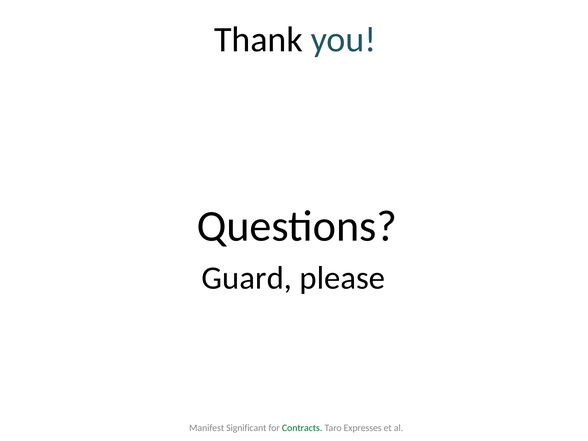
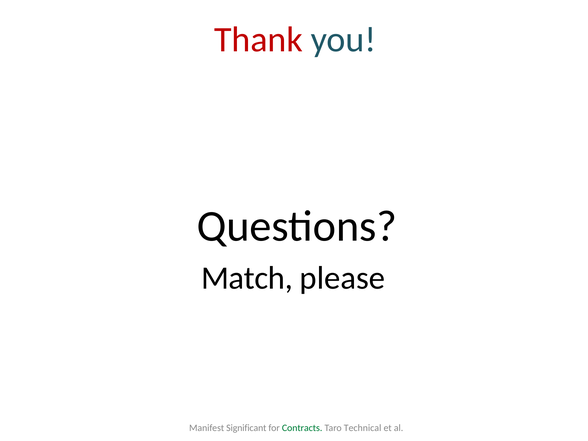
Thank colour: black -> red
Guard: Guard -> Match
Expresses: Expresses -> Technical
